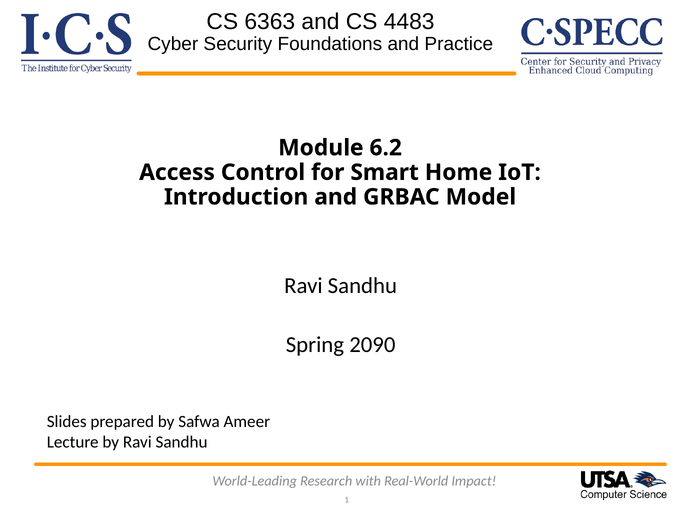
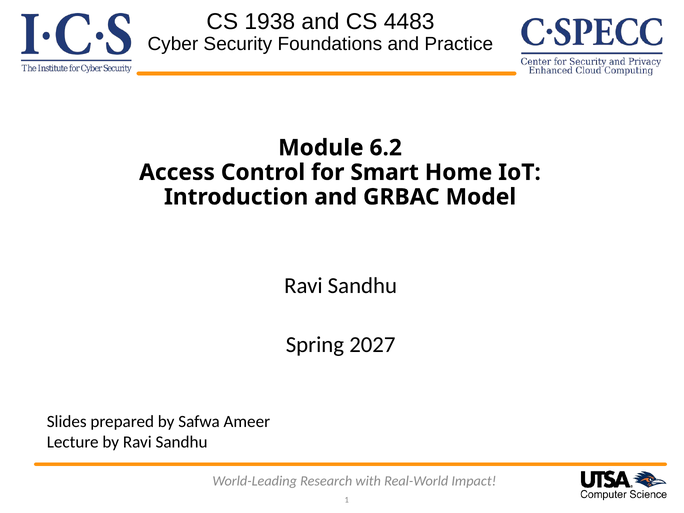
6363: 6363 -> 1938
2090: 2090 -> 2027
